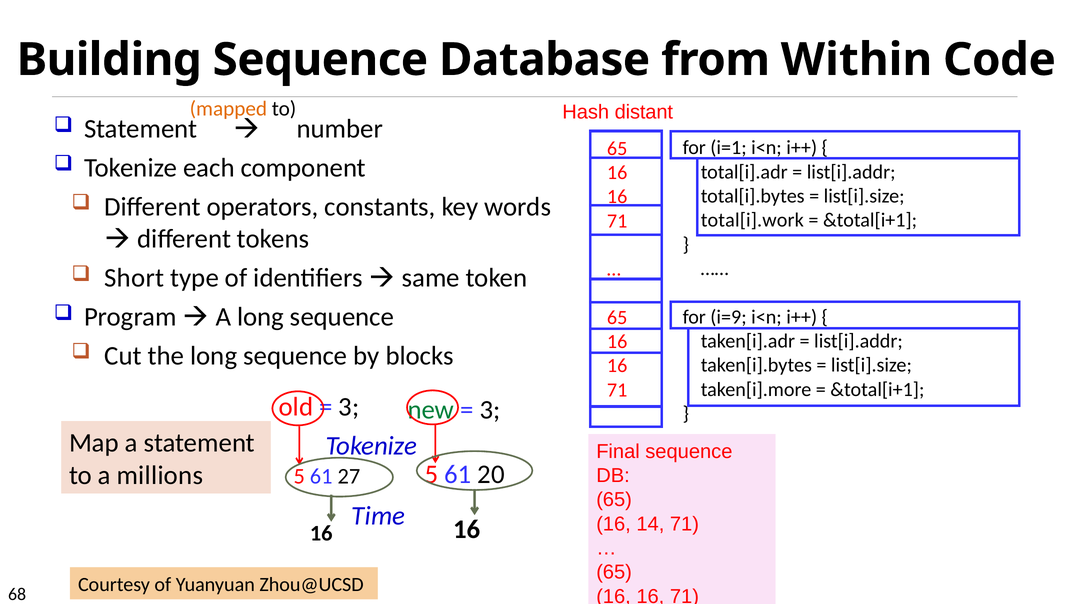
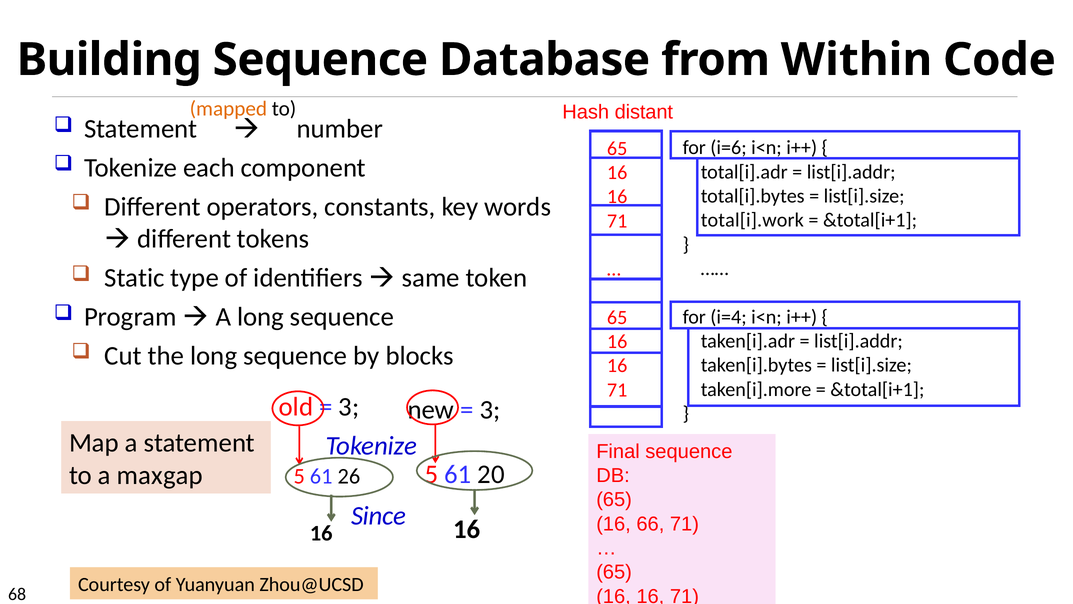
i=1: i=1 -> i=6
Short: Short -> Static
i=9: i=9 -> i=4
new colour: green -> black
millions: millions -> maxgap
27: 27 -> 26
Time: Time -> Since
14: 14 -> 66
